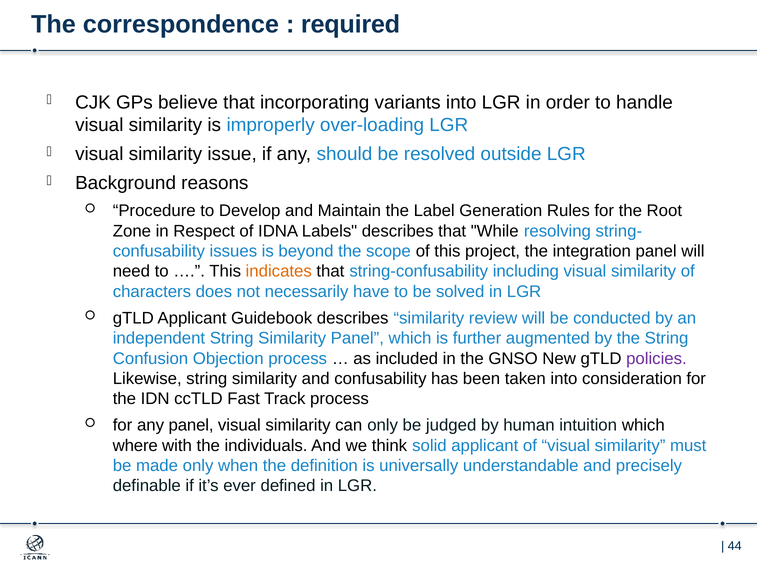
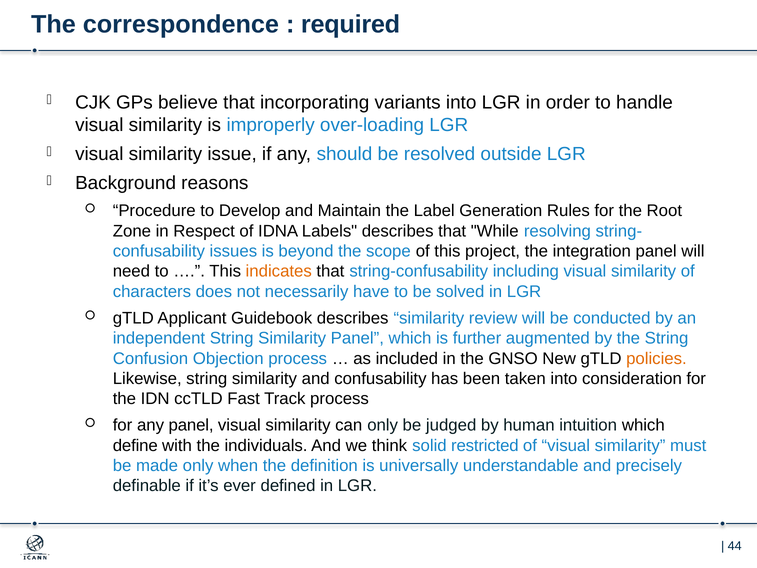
policies colour: purple -> orange
where: where -> define
solid applicant: applicant -> restricted
